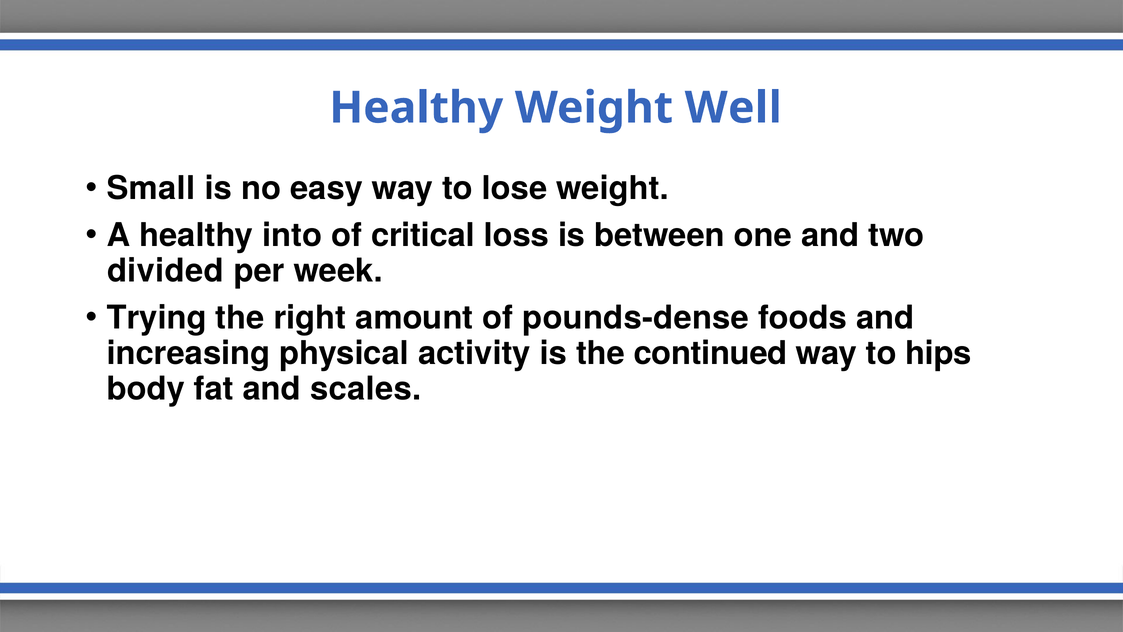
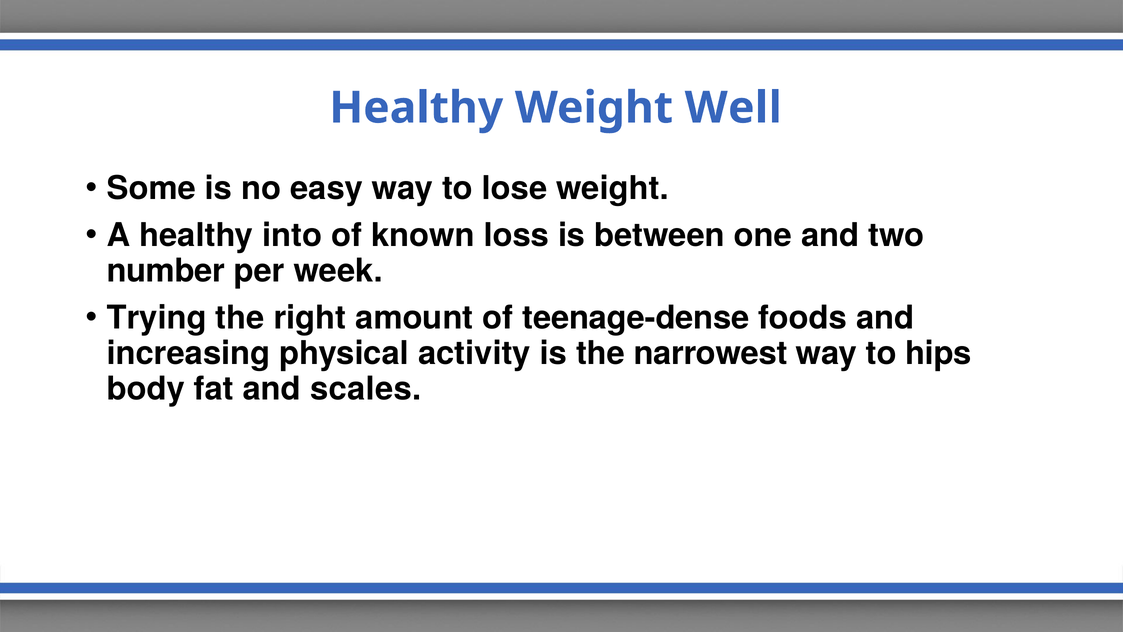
Small: Small -> Some
critical: critical -> known
divided: divided -> number
pounds-dense: pounds-dense -> teenage-dense
continued: continued -> narrowest
